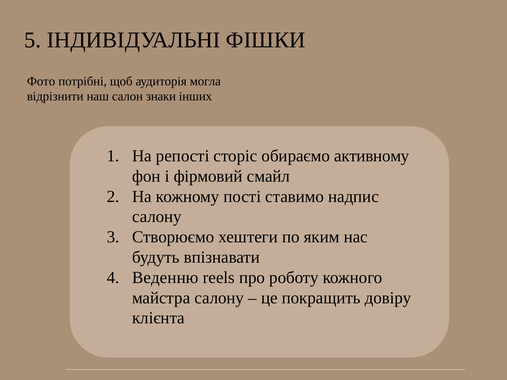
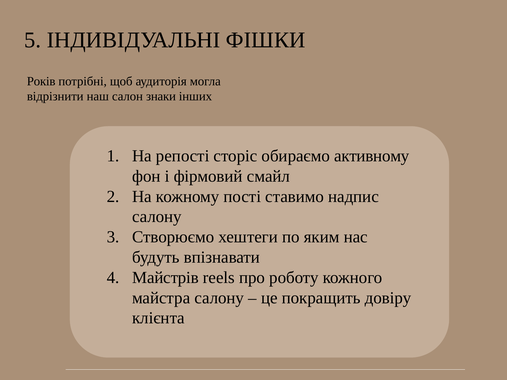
Фото: Фото -> Років
Веденню: Веденню -> Майстрів
